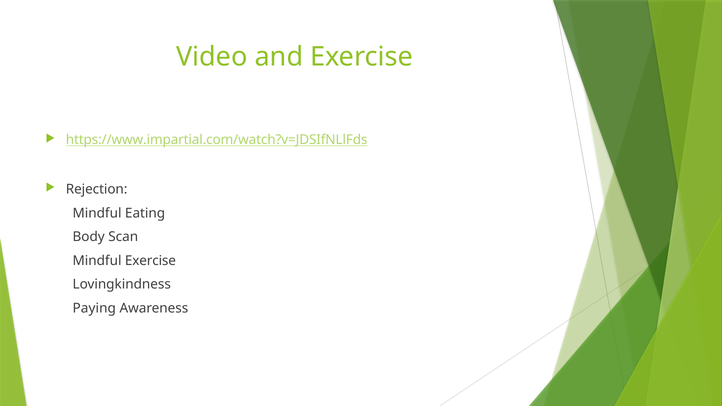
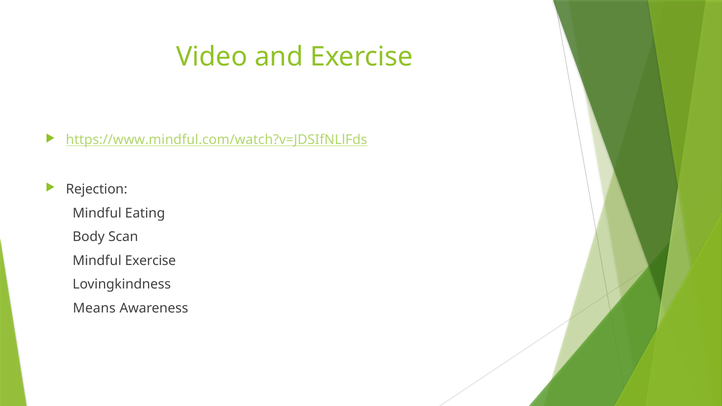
https://www.impartial.com/watch?v=JDSIfNLlFds: https://www.impartial.com/watch?v=JDSIfNLlFds -> https://www.mindful.com/watch?v=JDSIfNLlFds
Paying: Paying -> Means
